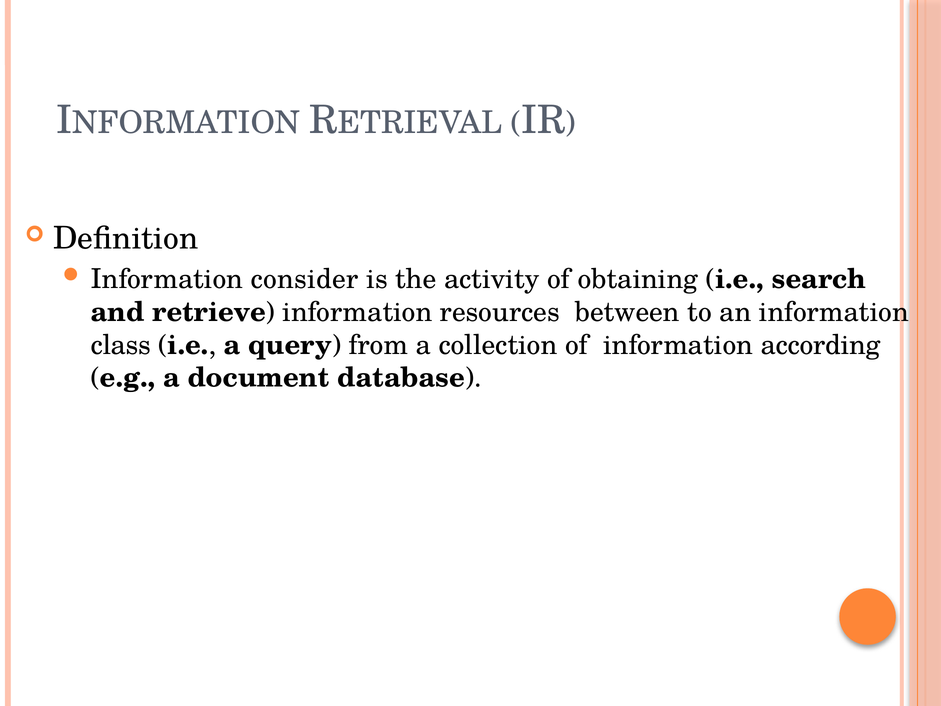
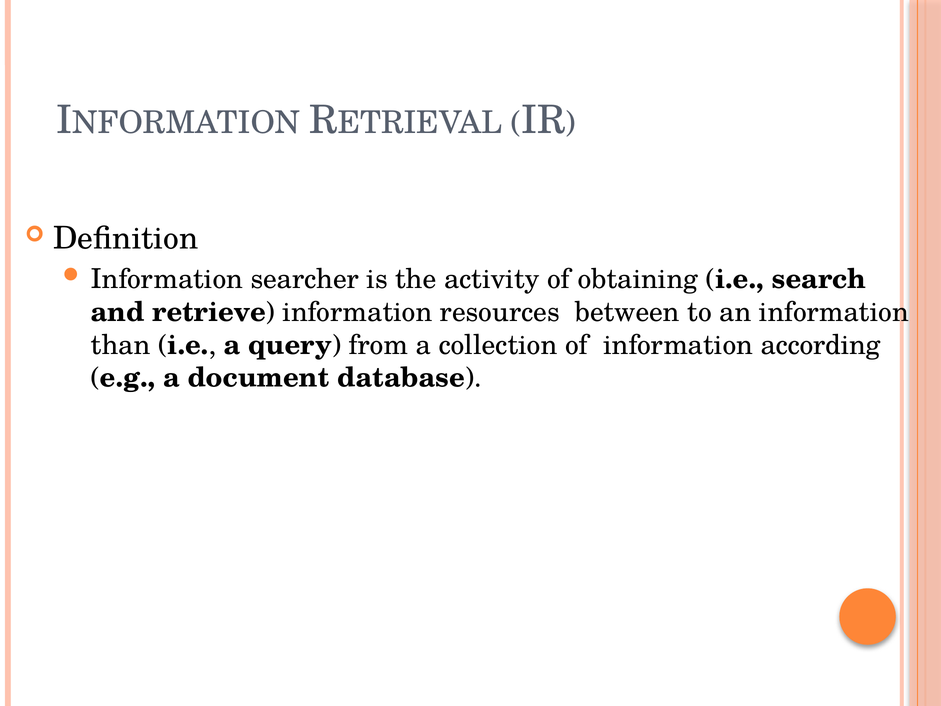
consider: consider -> searcher
class: class -> than
